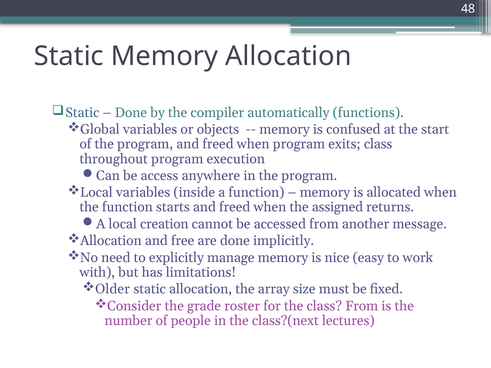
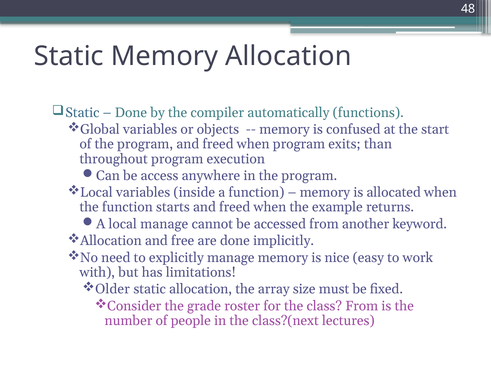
exits class: class -> than
assigned: assigned -> example
local creation: creation -> manage
message: message -> keyword
